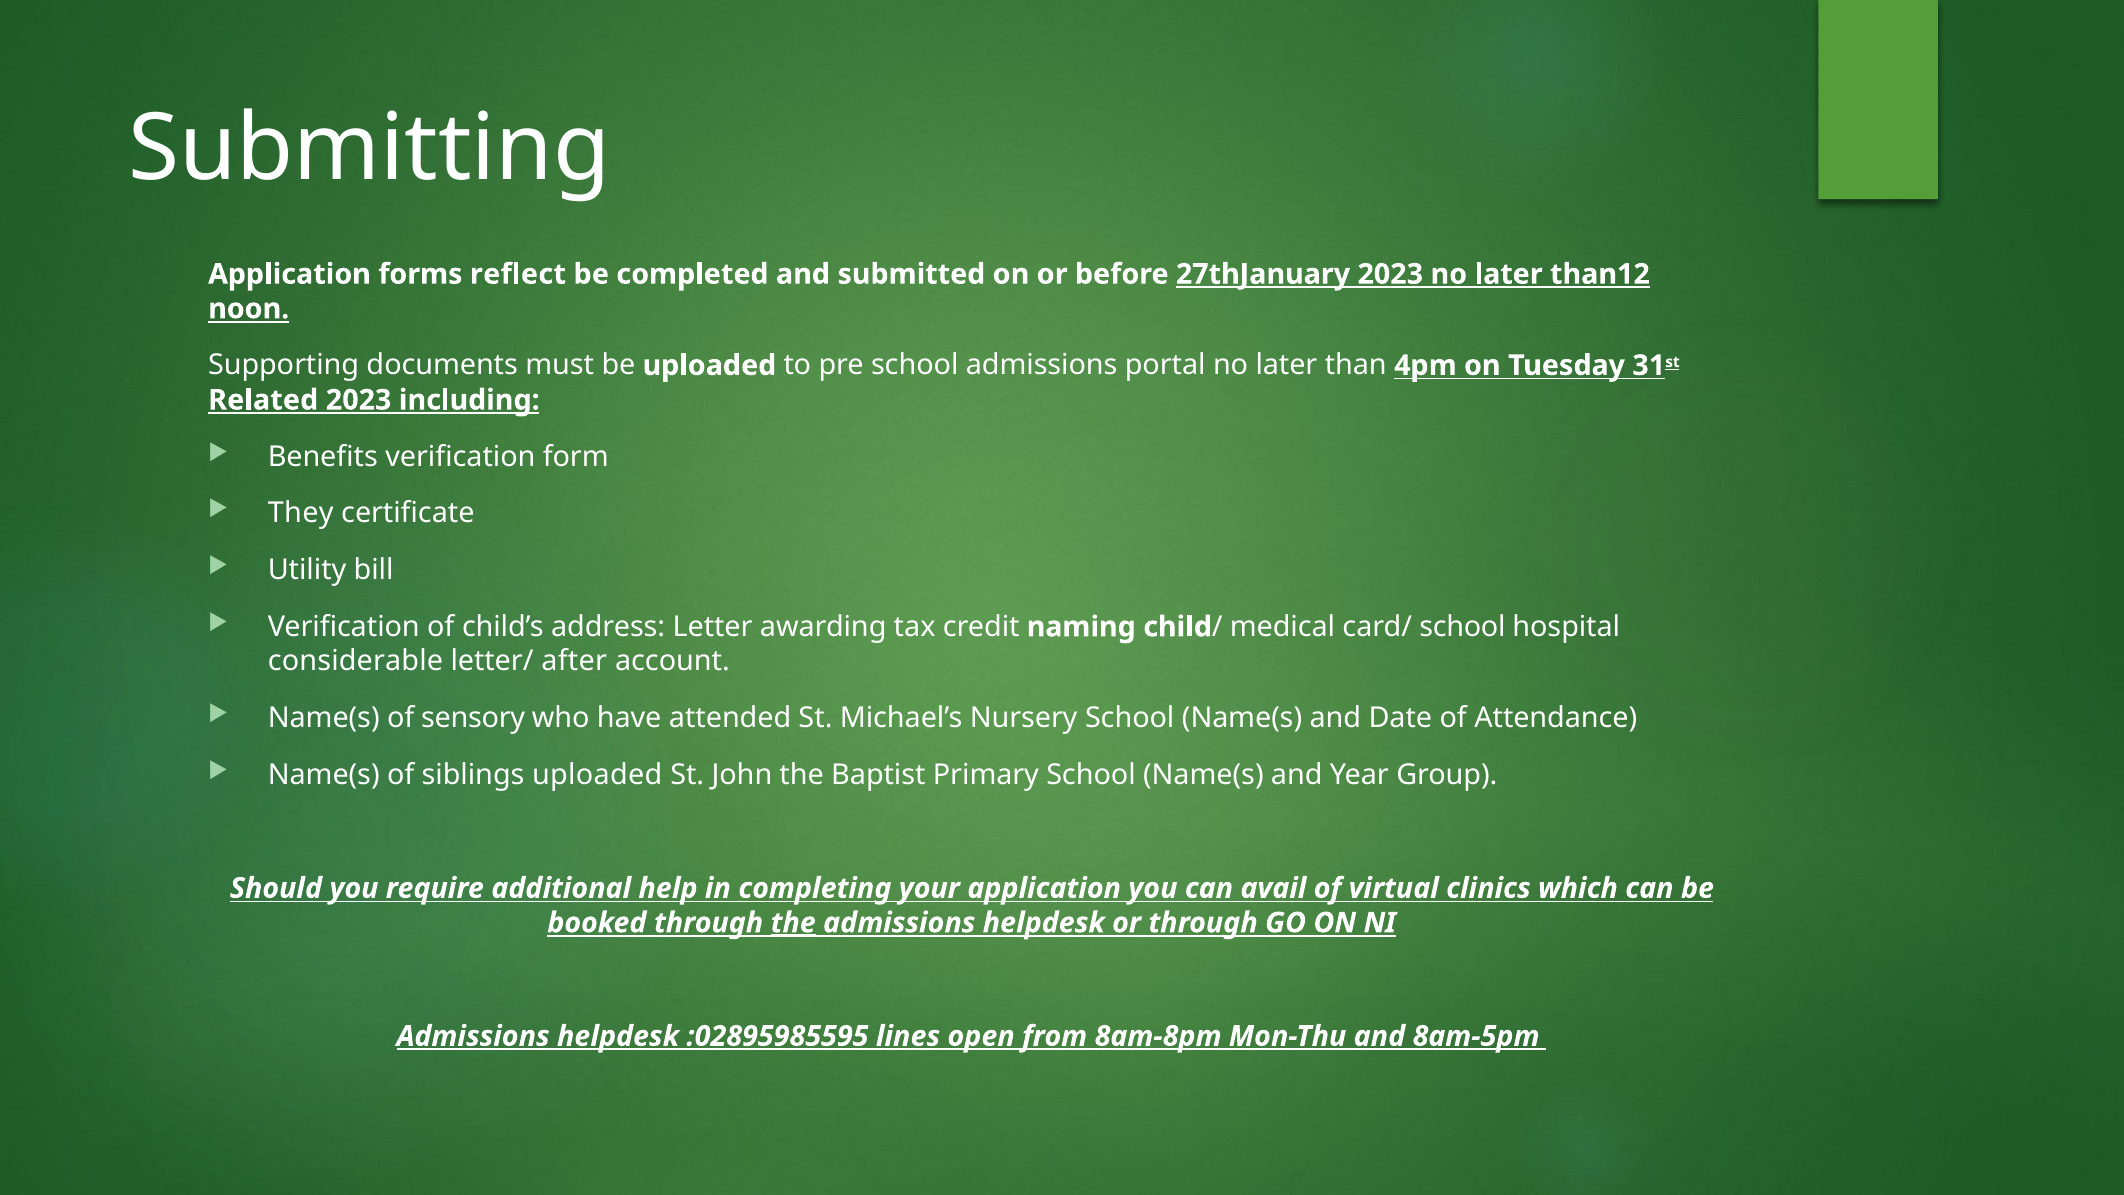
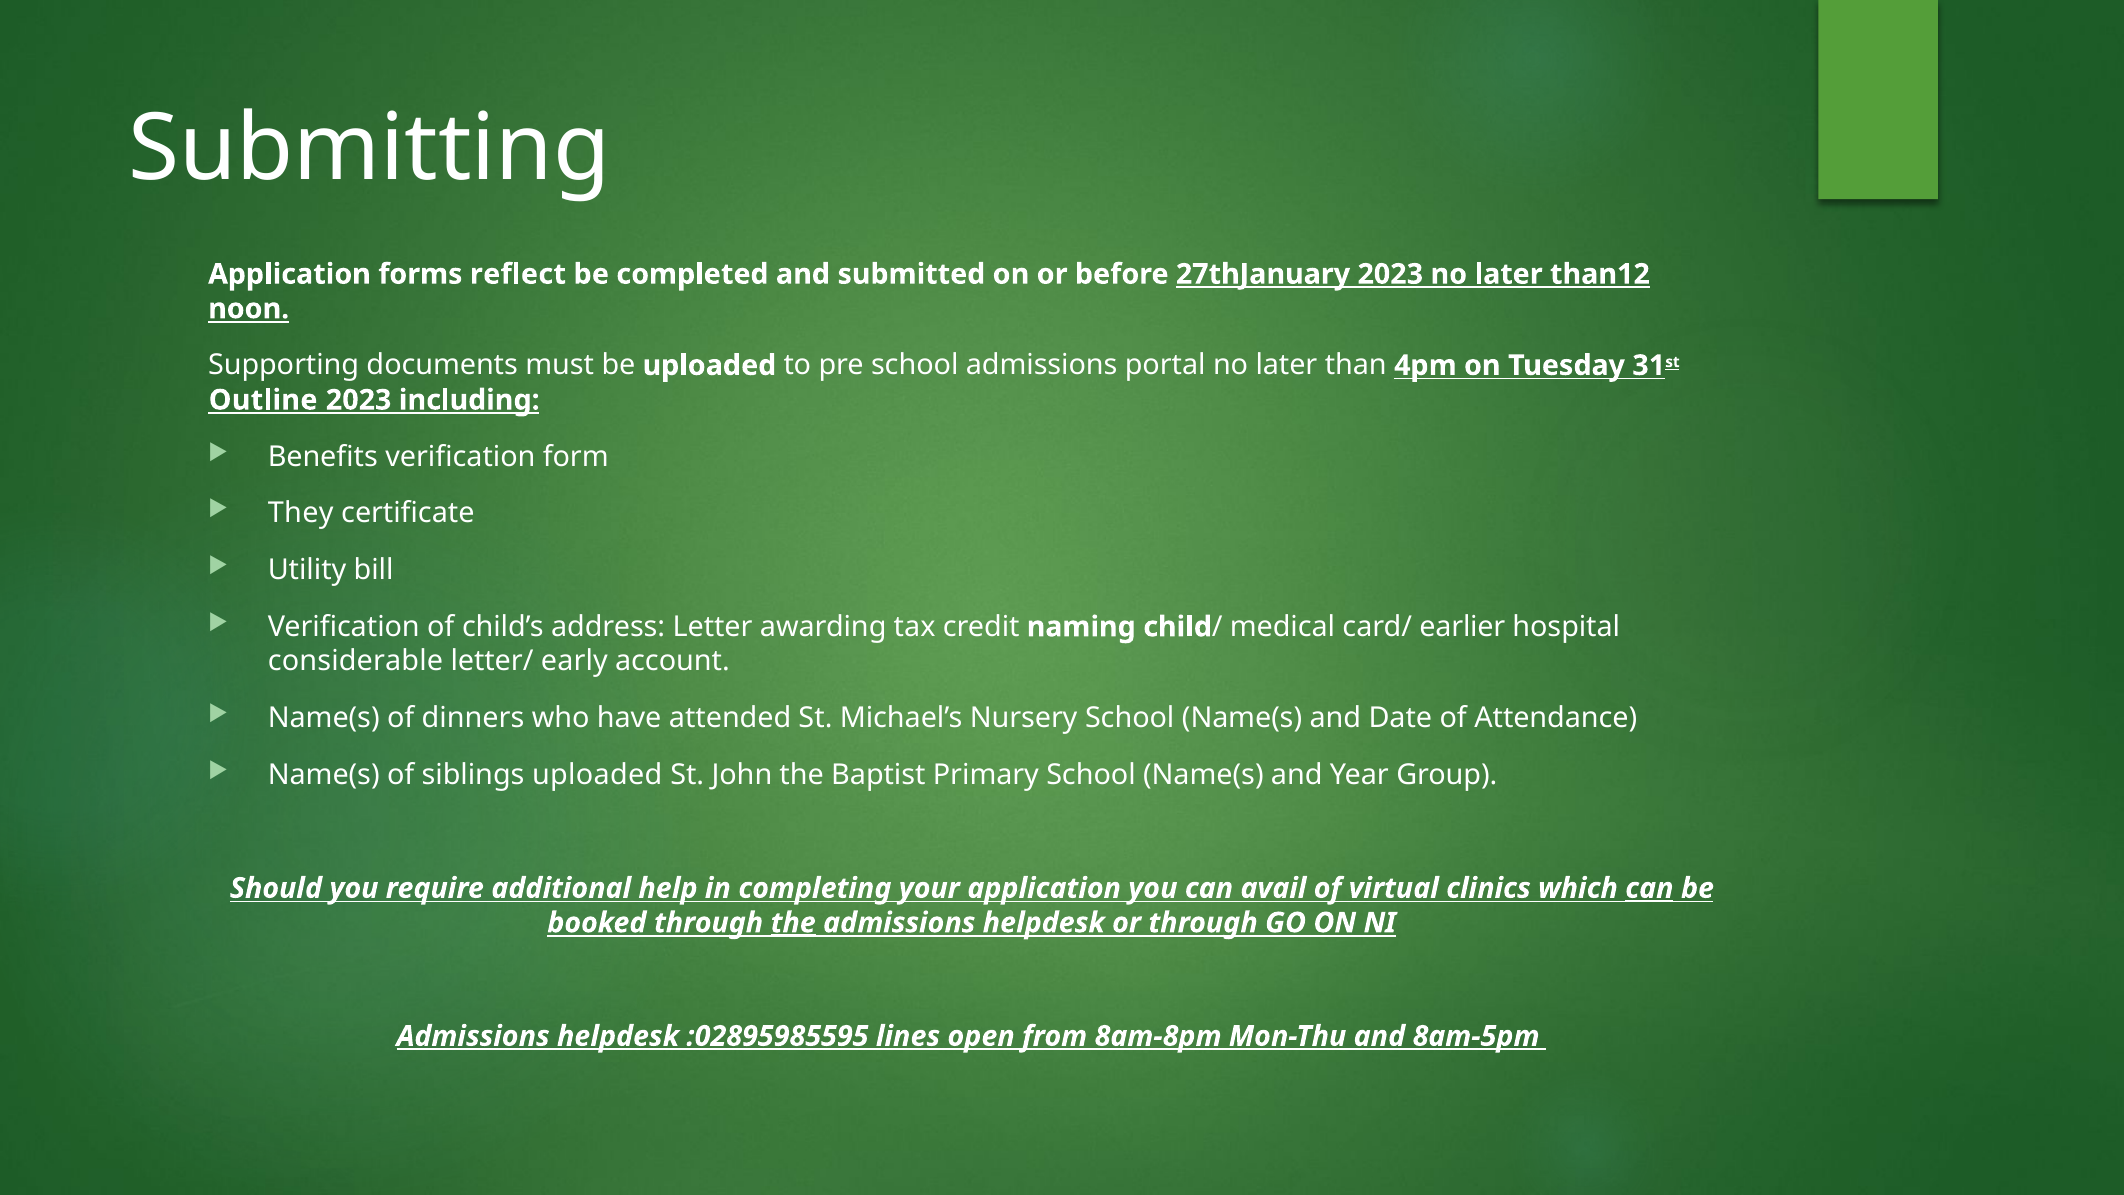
Related: Related -> Outline
card/ school: school -> earlier
after: after -> early
sensory: sensory -> dinners
can at (1649, 888) underline: none -> present
